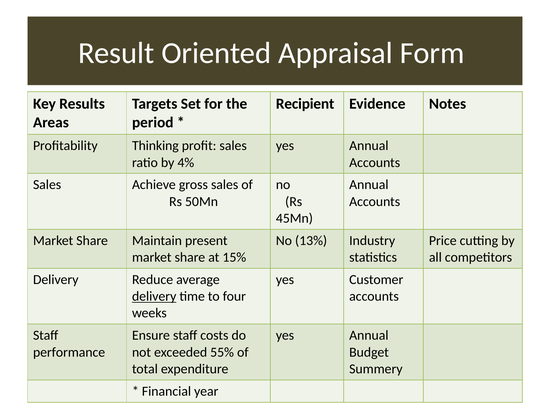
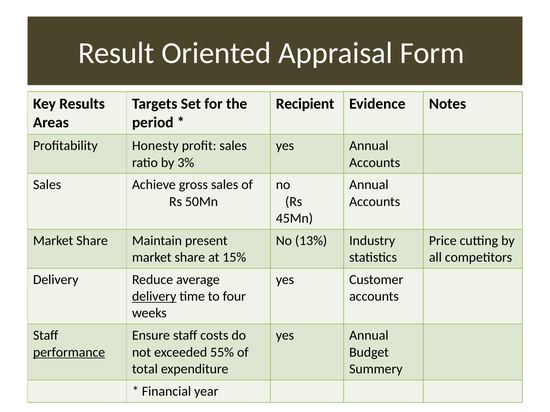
Thinking: Thinking -> Honesty
4%: 4% -> 3%
performance underline: none -> present
